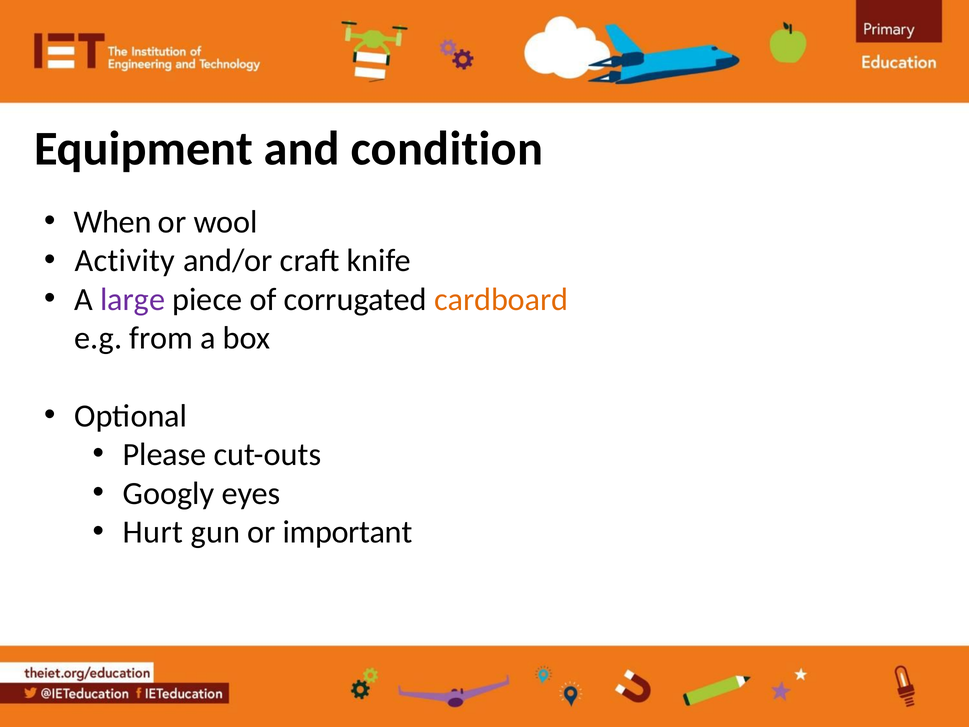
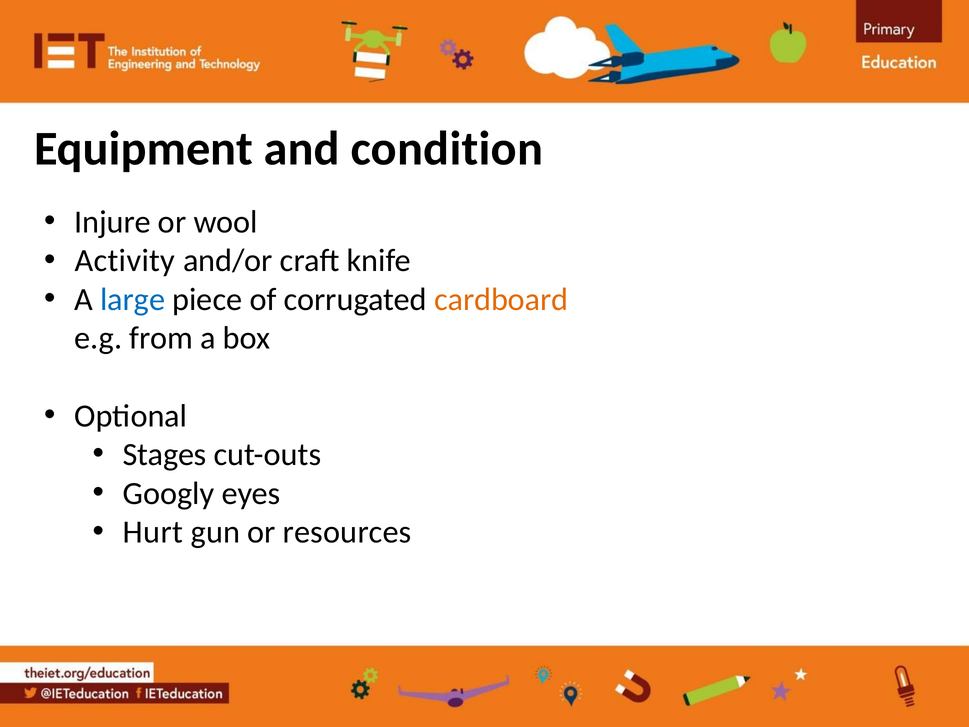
When: When -> Injure
large colour: purple -> blue
Please: Please -> Stages
important: important -> resources
